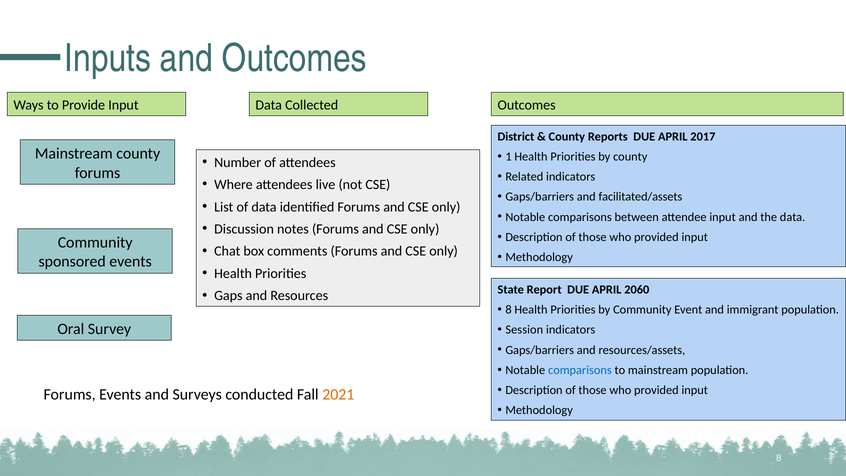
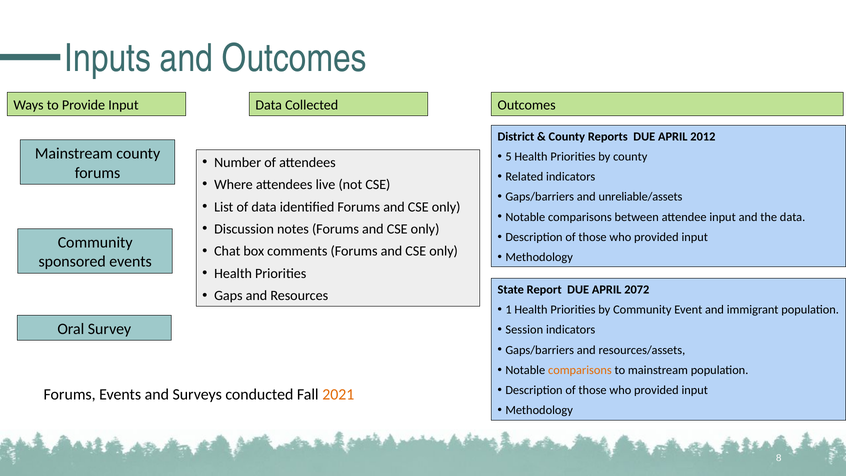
2017: 2017 -> 2012
1: 1 -> 5
facilitated/assets: facilitated/assets -> unreliable/assets
2060: 2060 -> 2072
8 at (509, 310): 8 -> 1
comparisons at (580, 370) colour: blue -> orange
